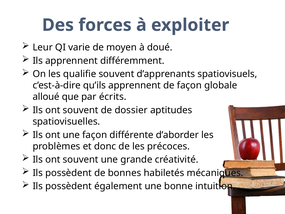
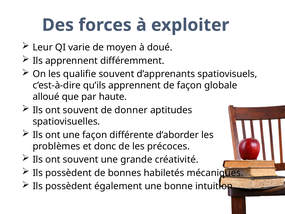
écrits: écrits -> haute
dossier: dossier -> donner
